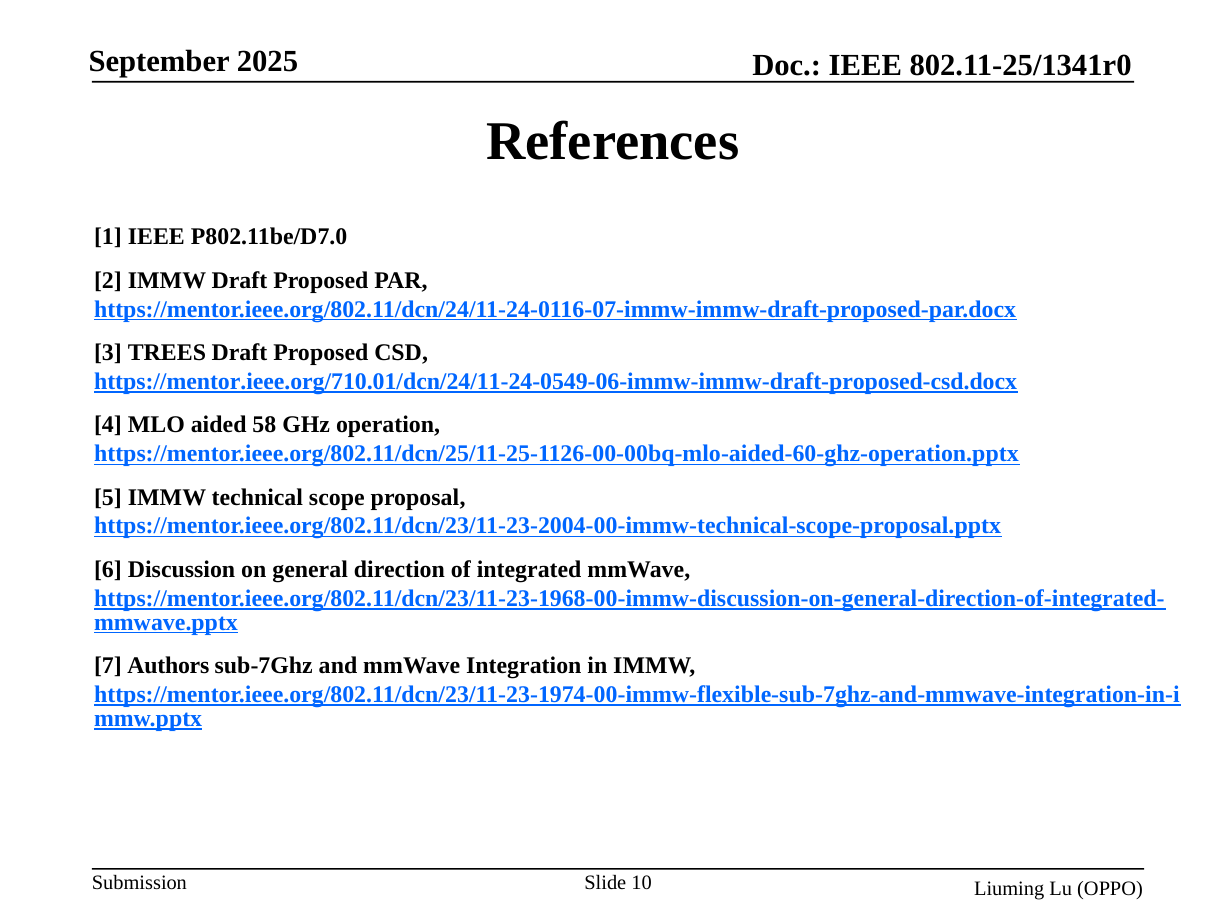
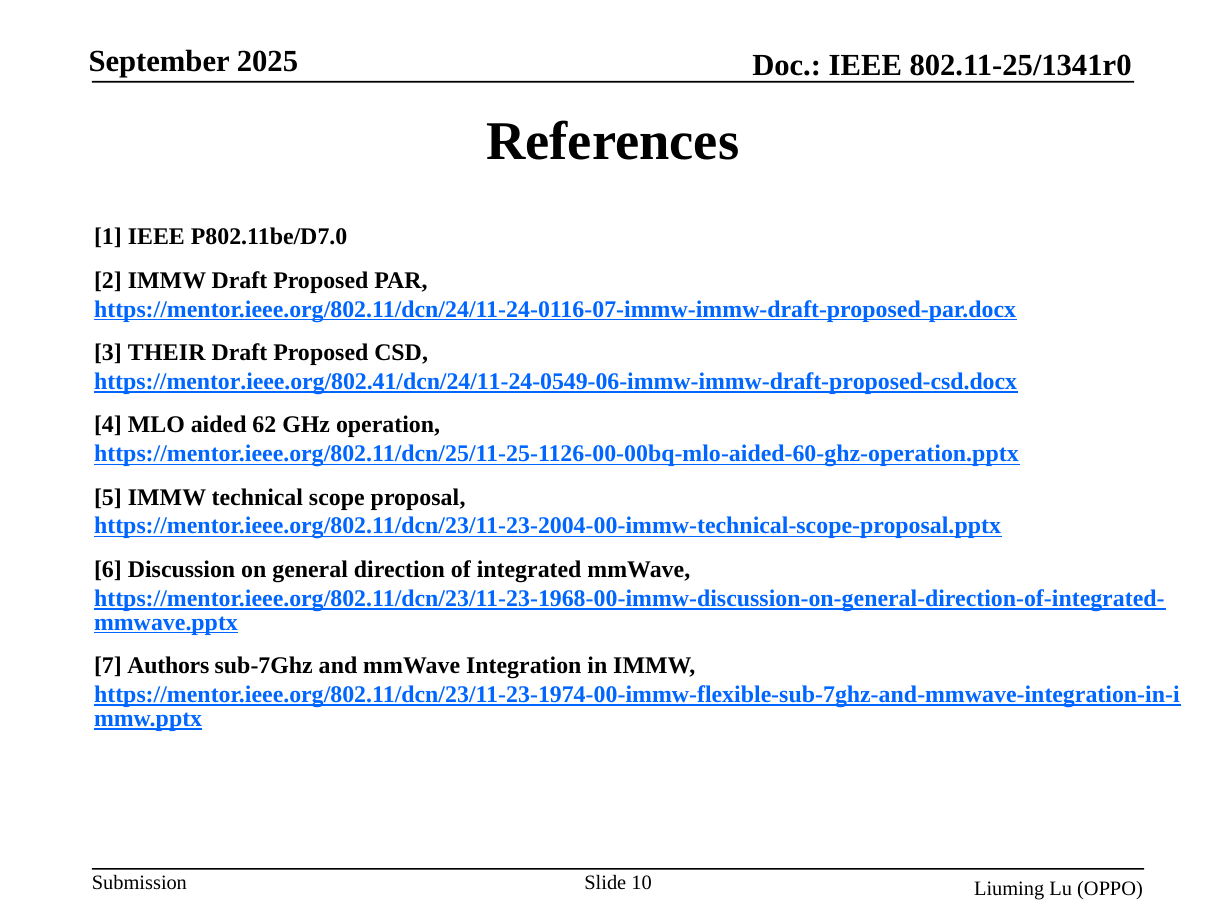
TREES: TREES -> THEIR
https://mentor.ieee.org/710.01/dcn/24/11-24-0549-06-immw-immw-draft-proposed-csd.docx: https://mentor.ieee.org/710.01/dcn/24/11-24-0549-06-immw-immw-draft-proposed-csd.docx -> https://mentor.ieee.org/802.41/dcn/24/11-24-0549-06-immw-immw-draft-proposed-csd.docx
58: 58 -> 62
